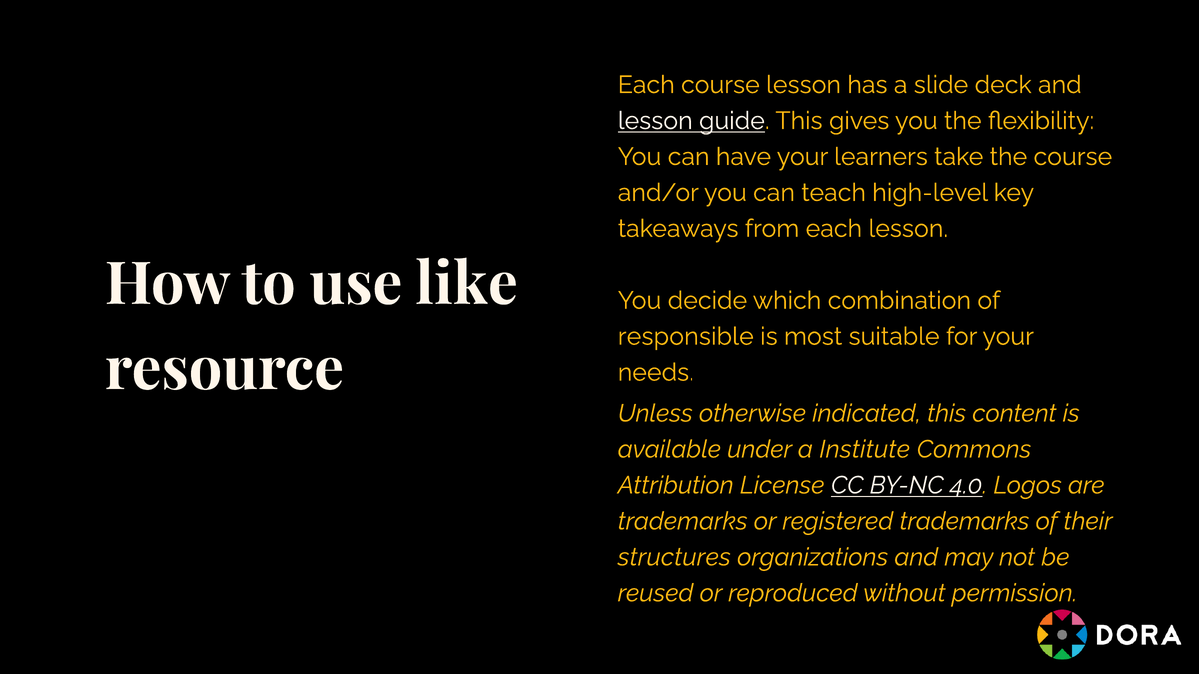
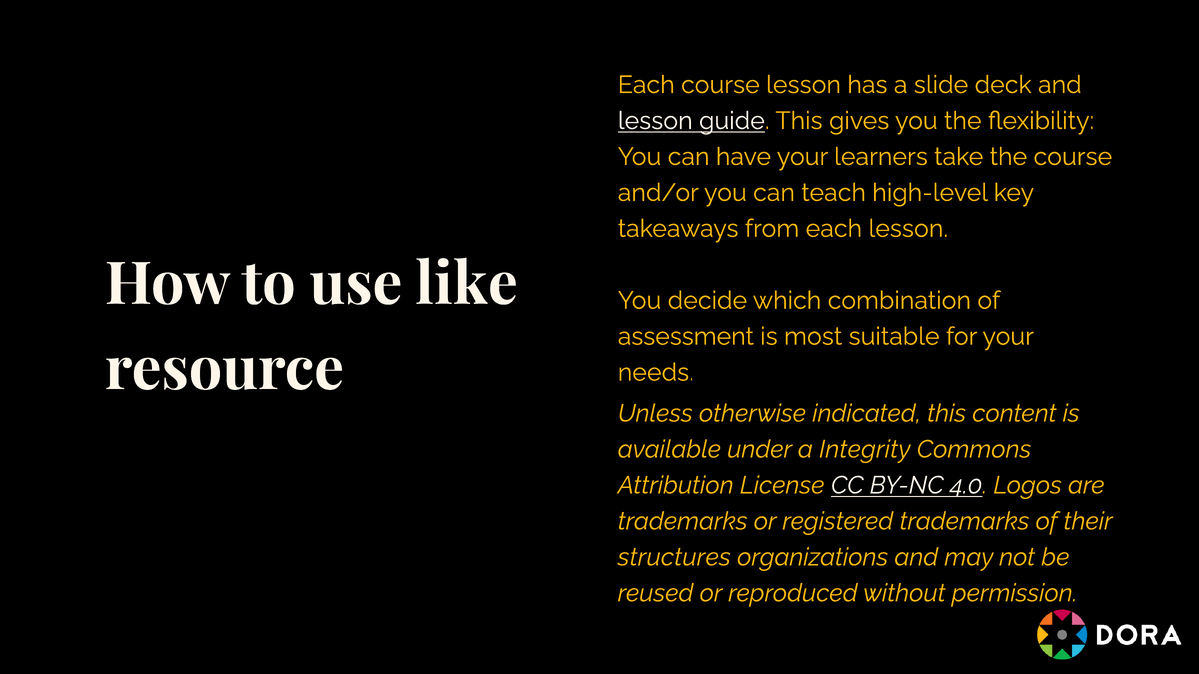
responsible: responsible -> assessment
Institute: Institute -> Integrity
